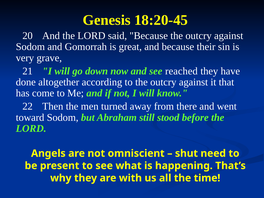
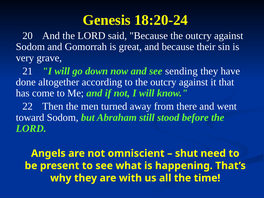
18:20-45: 18:20-45 -> 18:20-24
reached: reached -> sending
